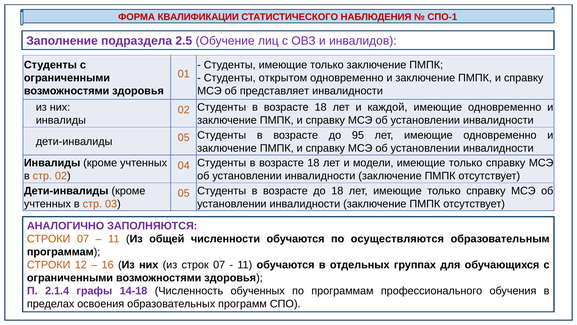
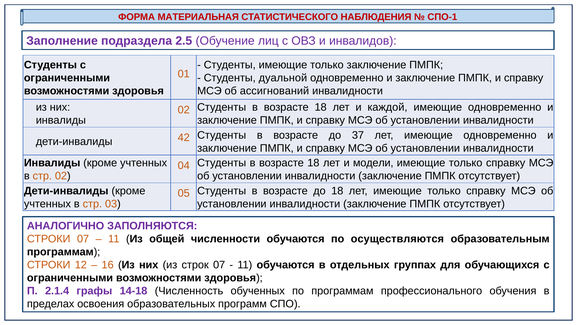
КВАЛИФИКАЦИИ: КВАЛИФИКАЦИИ -> МАТЕРИАЛЬНАЯ
открытом: открытом -> дуальной
представляет: представляет -> ассигнований
дети-инвалиды 05: 05 -> 42
95: 95 -> 37
